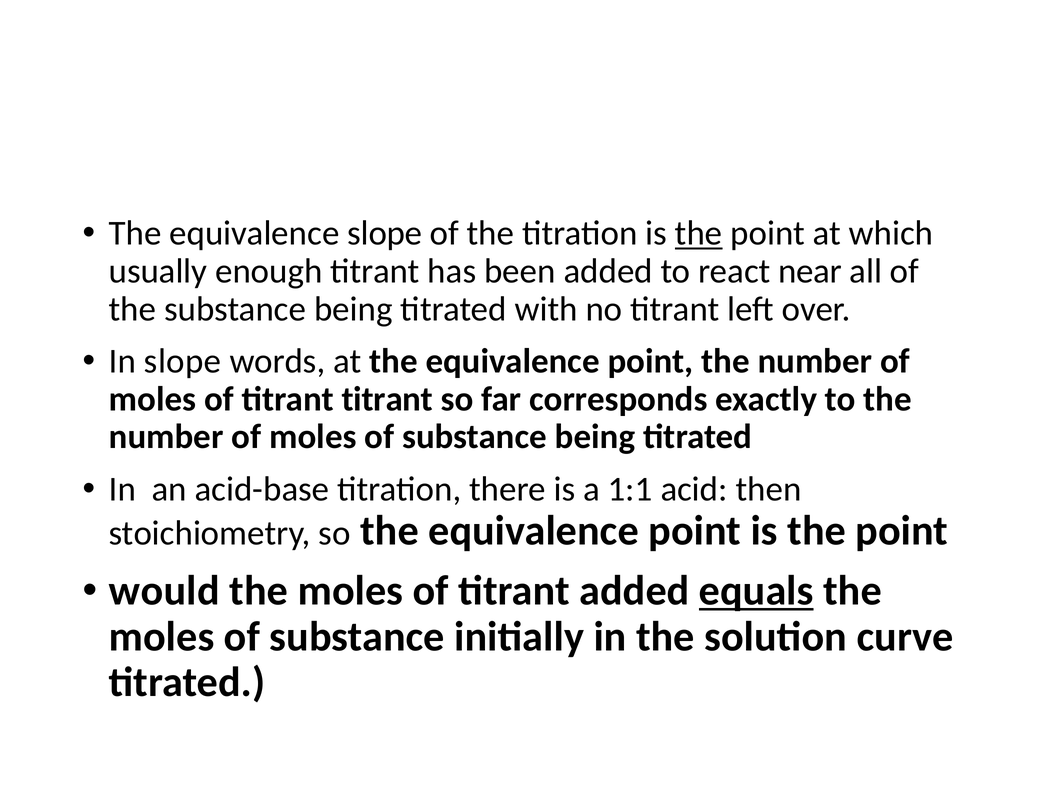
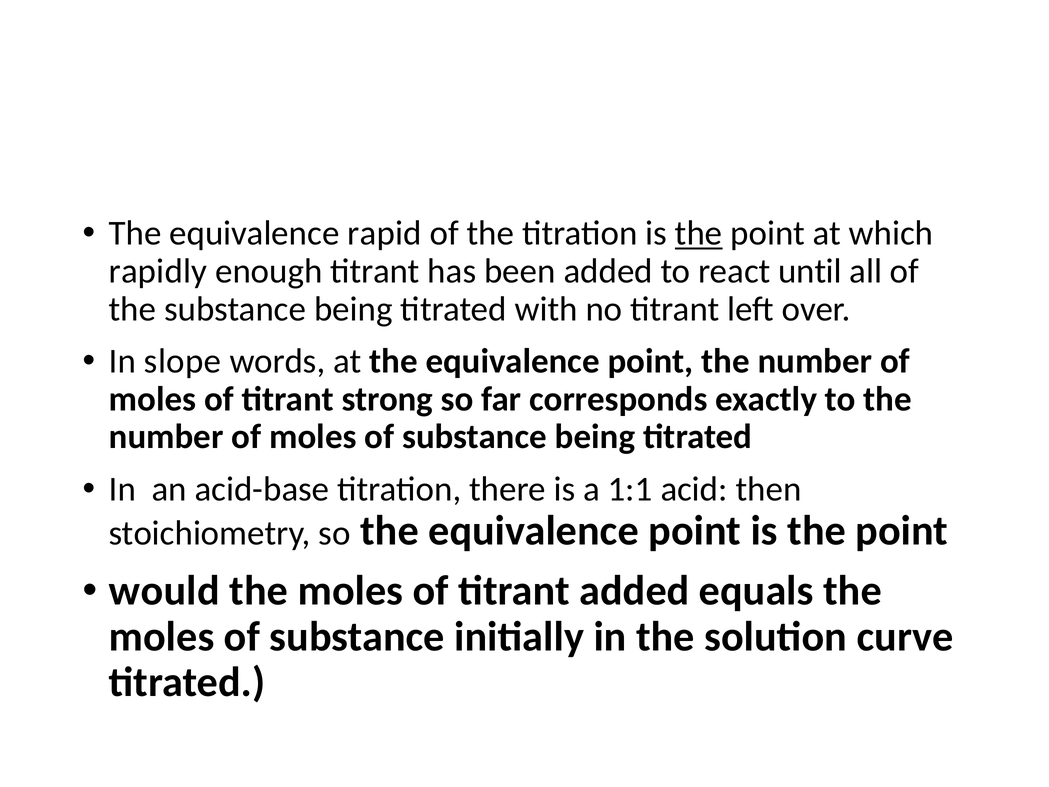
equivalence slope: slope -> rapid
usually: usually -> rapidly
near: near -> until
titrant titrant: titrant -> strong
equals underline: present -> none
